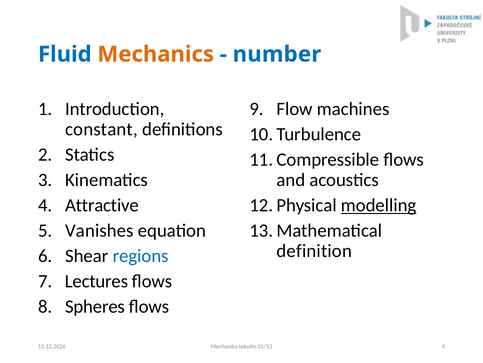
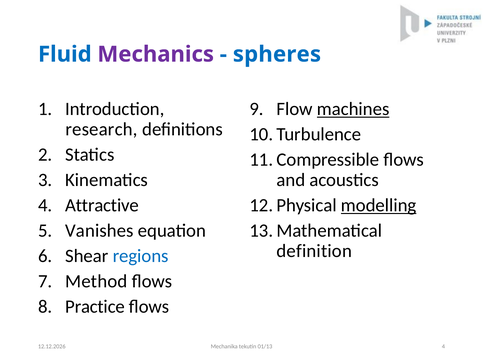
Mechanics colour: orange -> purple
number: number -> spheres
machines underline: none -> present
constant: constant -> research
Lectures: Lectures -> Method
Spheres: Spheres -> Practice
